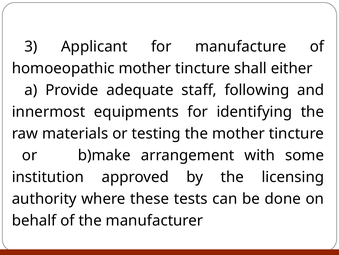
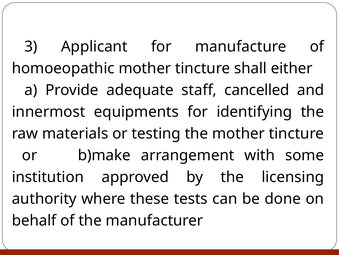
following: following -> cancelled
